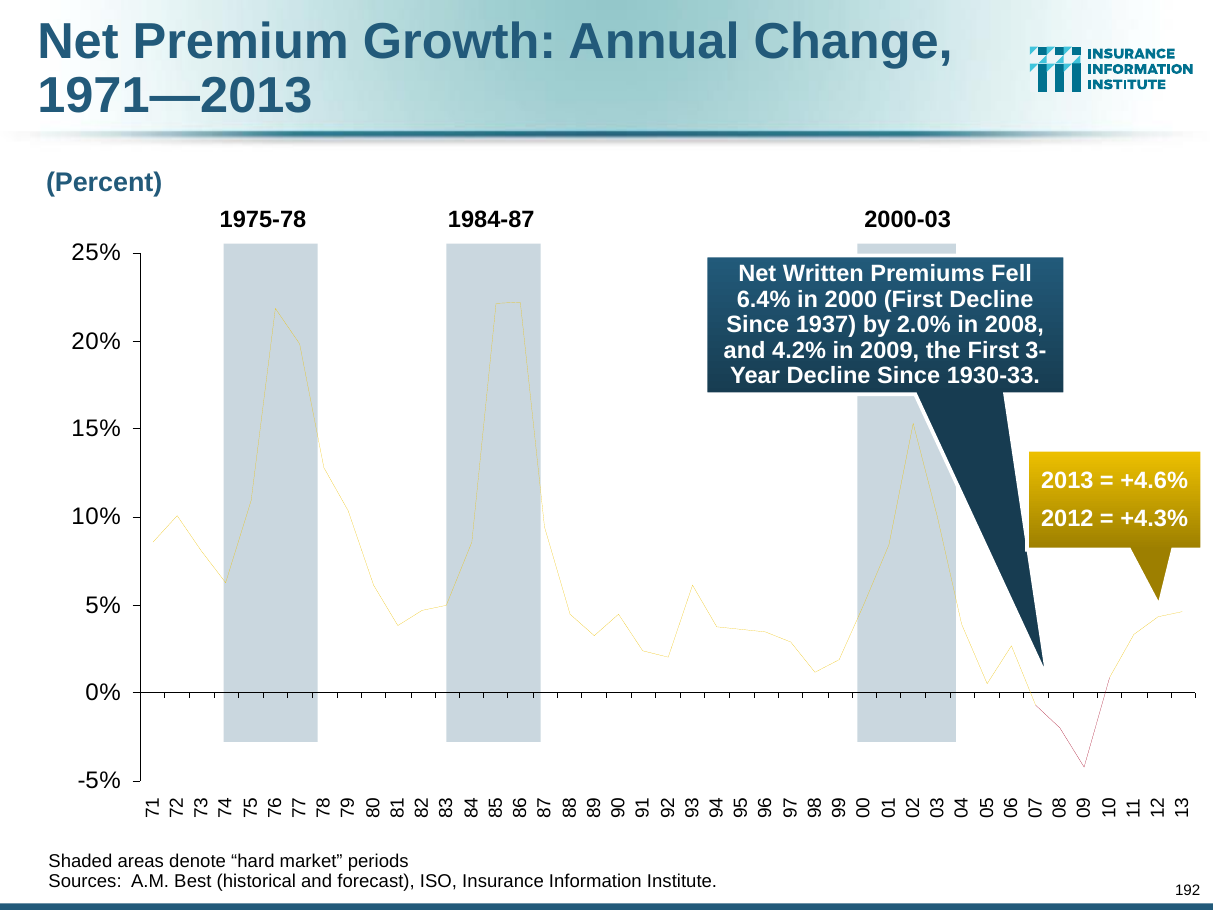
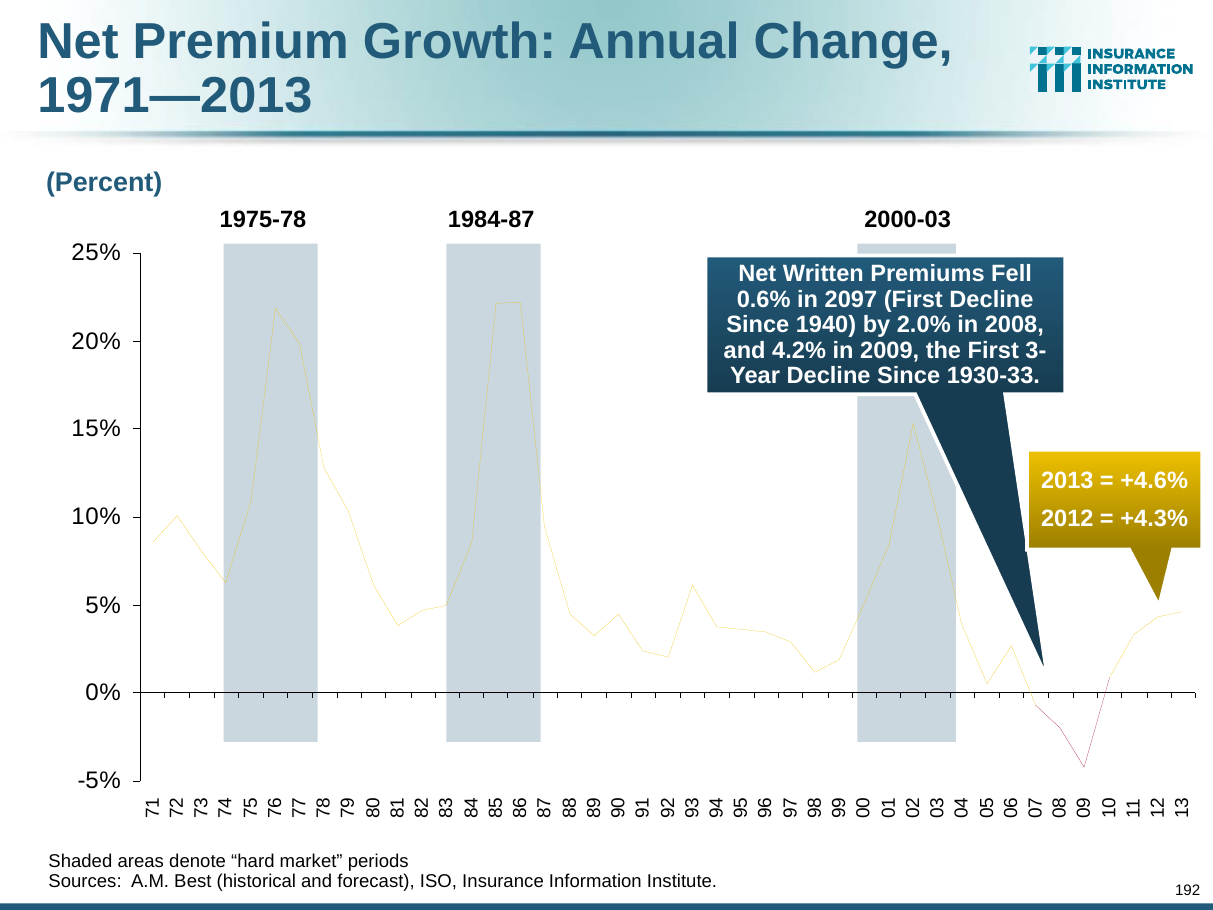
6.4%: 6.4% -> 0.6%
2000: 2000 -> 2097
1937: 1937 -> 1940
